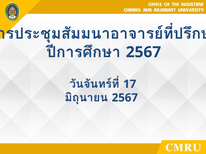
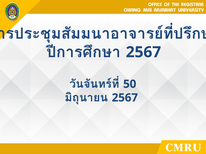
17: 17 -> 50
